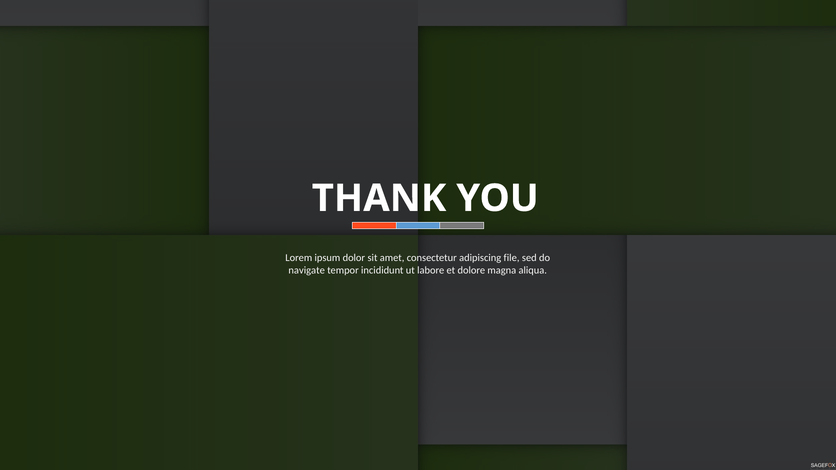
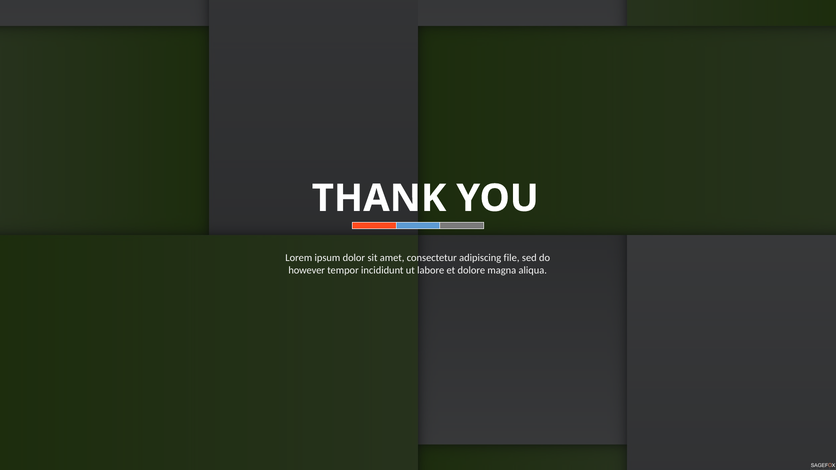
navigate: navigate -> however
